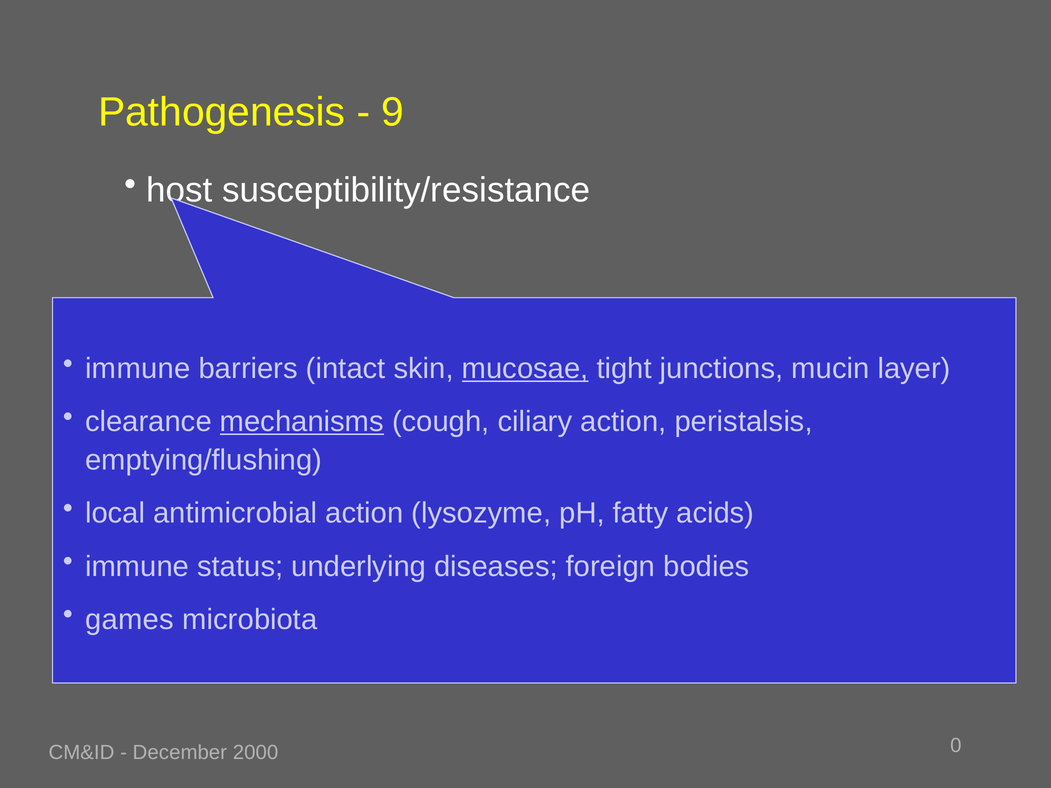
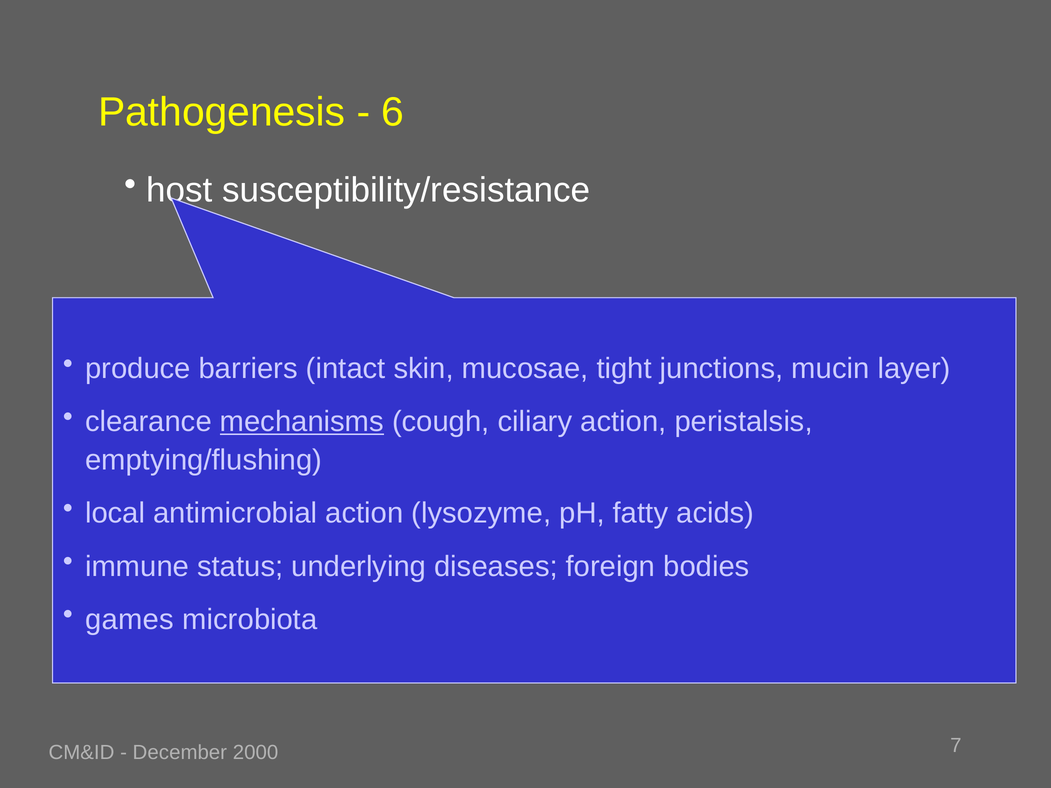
9: 9 -> 6
immune at (138, 369): immune -> produce
mucosae underline: present -> none
0: 0 -> 7
